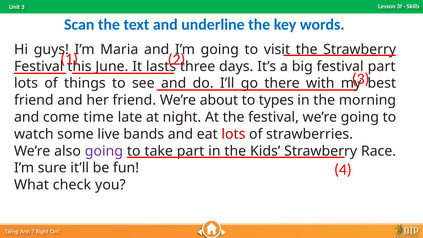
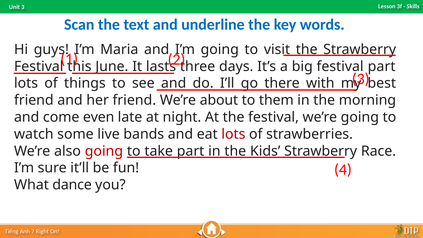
types: types -> them
time: time -> even
going at (104, 151) colour: purple -> red
check: check -> dance
